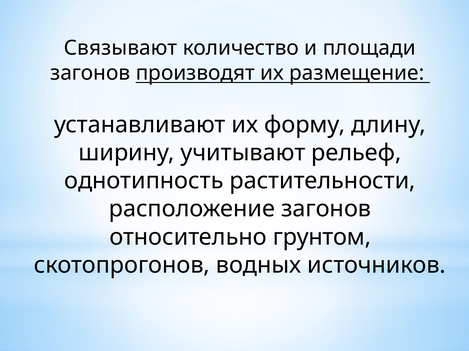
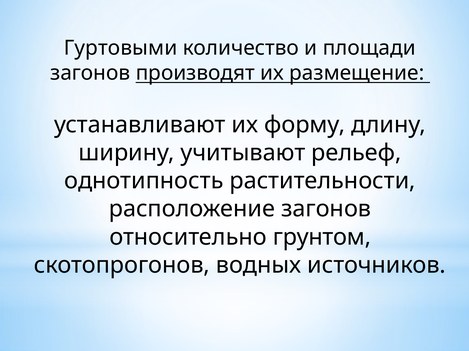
Связывают: Связывают -> Гуртовыми
